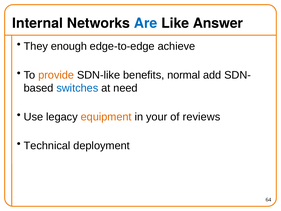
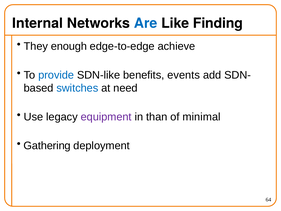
Answer: Answer -> Finding
provide colour: orange -> blue
normal: normal -> events
equipment colour: orange -> purple
your: your -> than
reviews: reviews -> minimal
Technical: Technical -> Gathering
